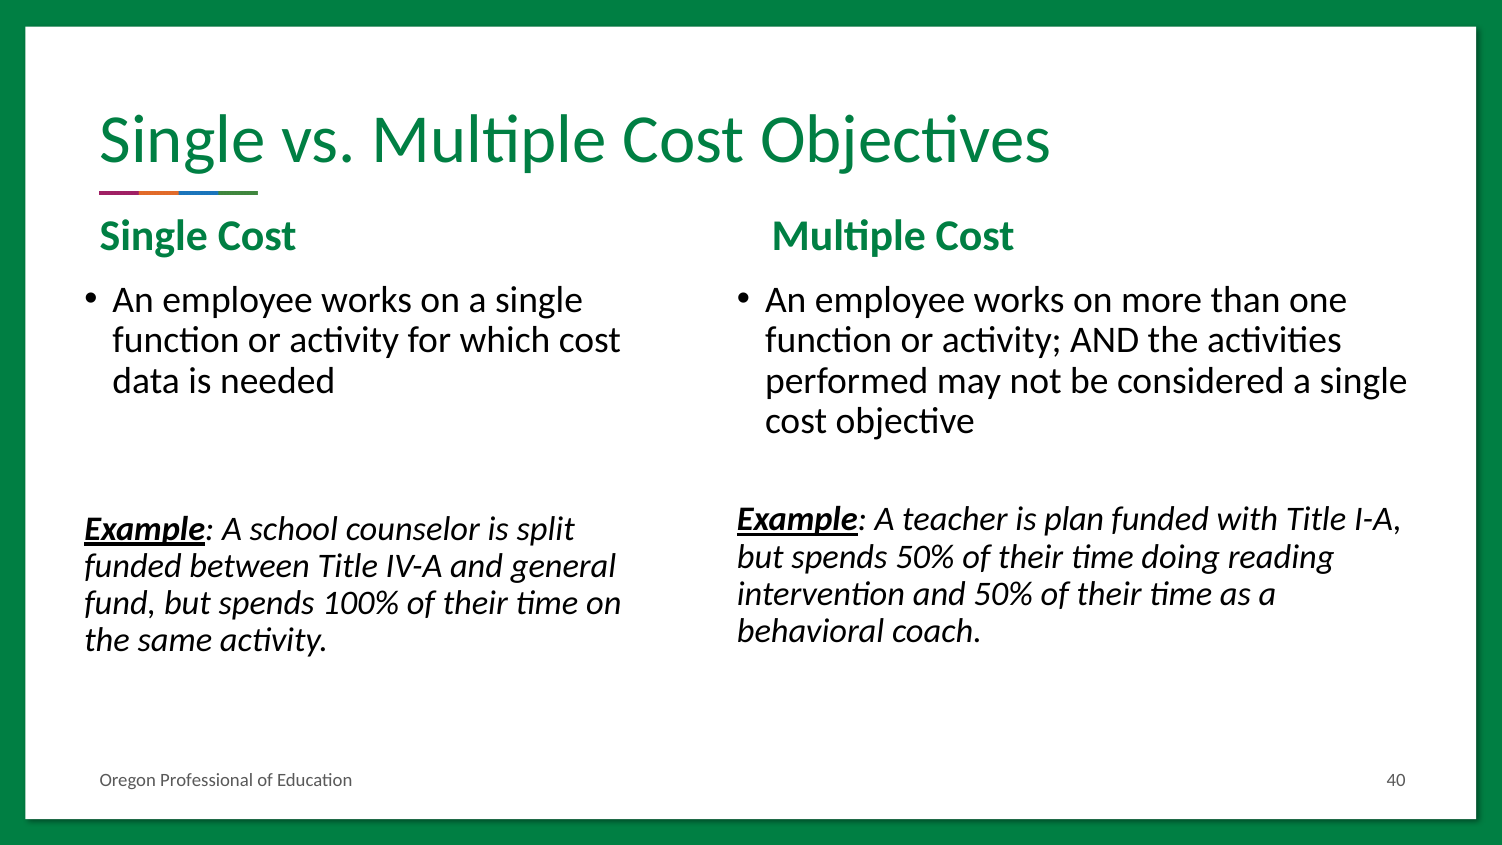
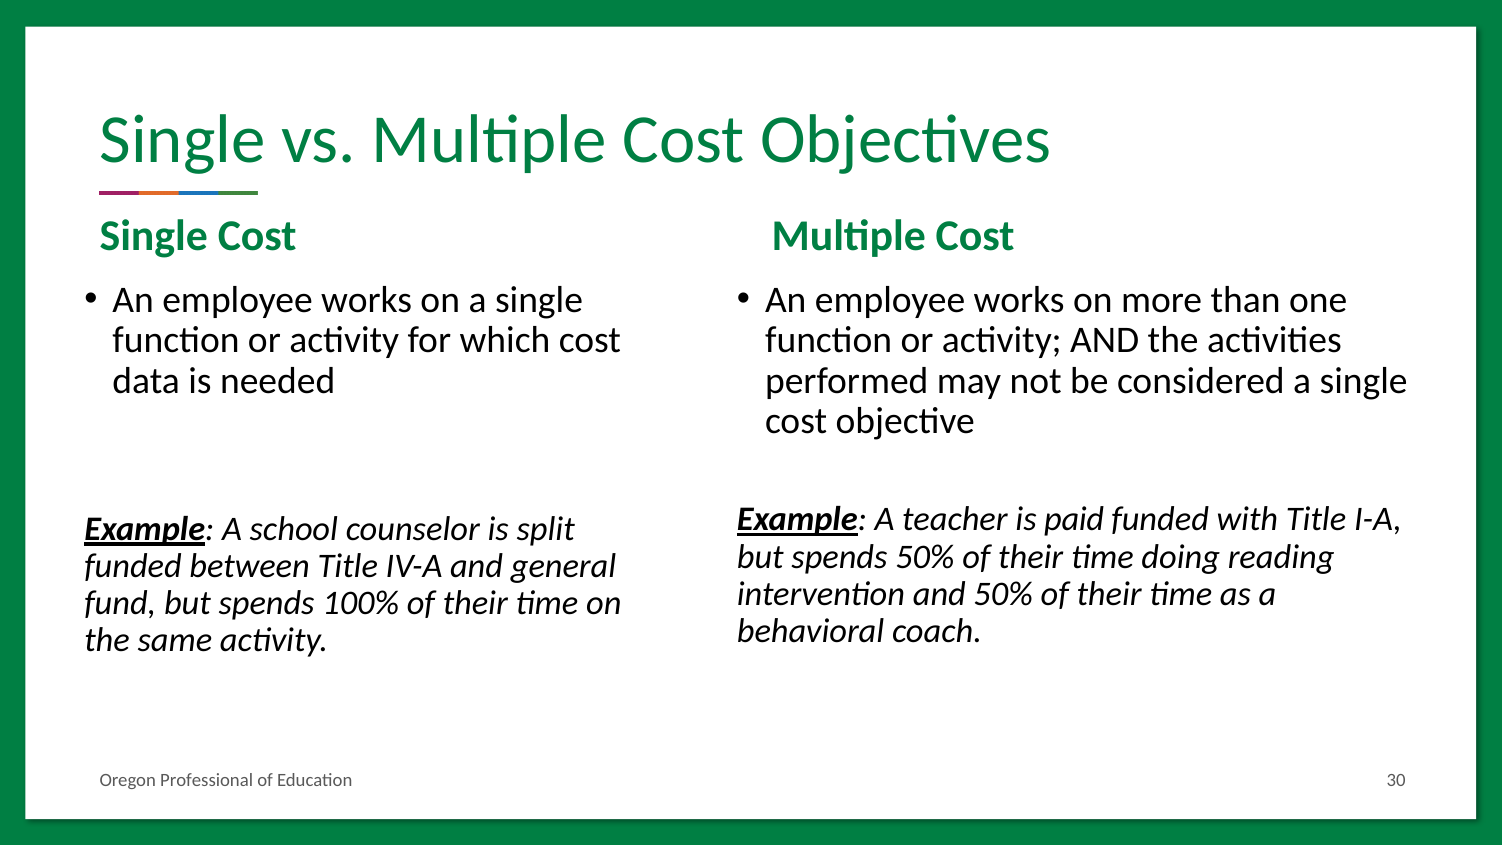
plan: plan -> paid
40: 40 -> 30
